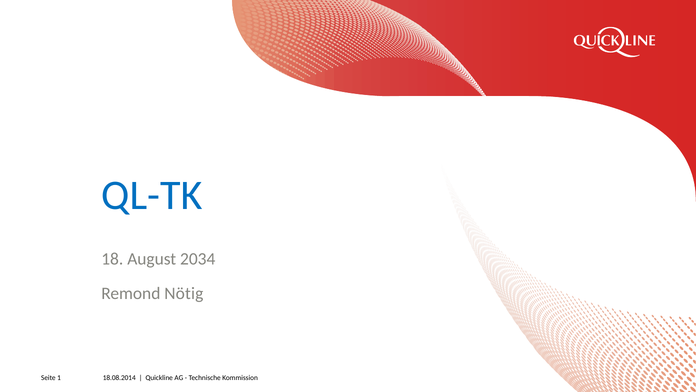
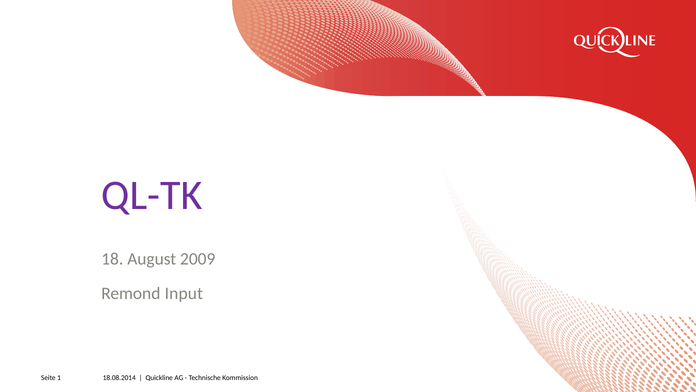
QL-TK colour: blue -> purple
2034: 2034 -> 2009
Nötig: Nötig -> Input
